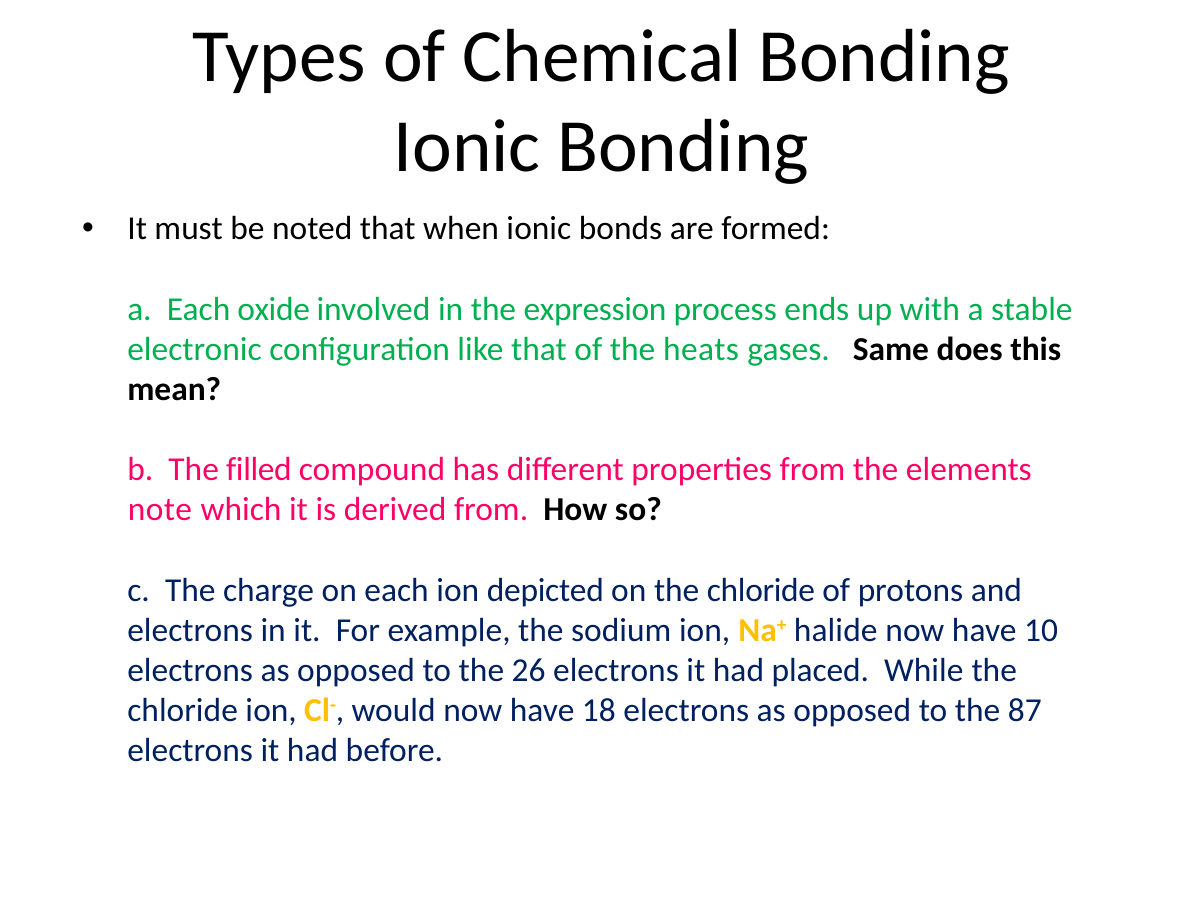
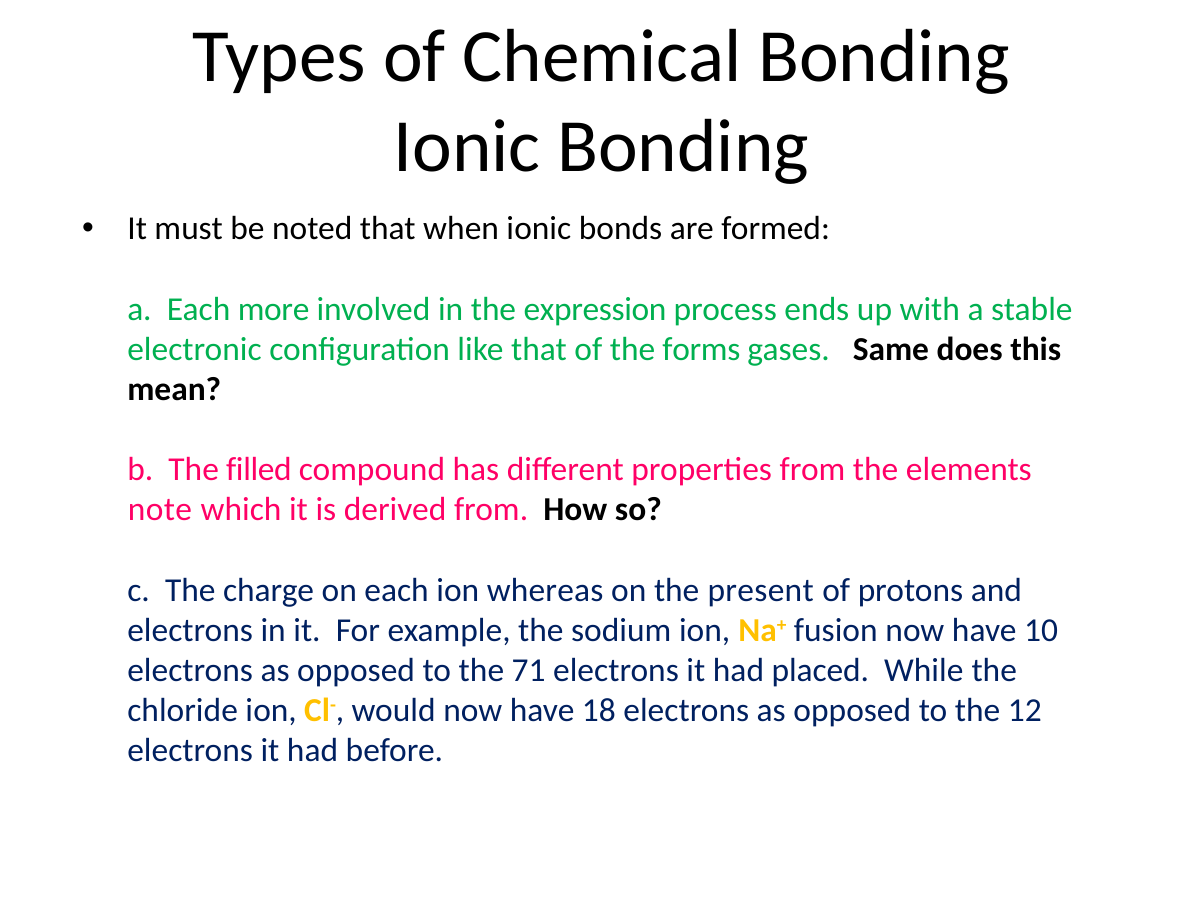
oxide: oxide -> more
heats: heats -> forms
depicted: depicted -> whereas
on the chloride: chloride -> present
halide: halide -> fusion
26: 26 -> 71
87: 87 -> 12
